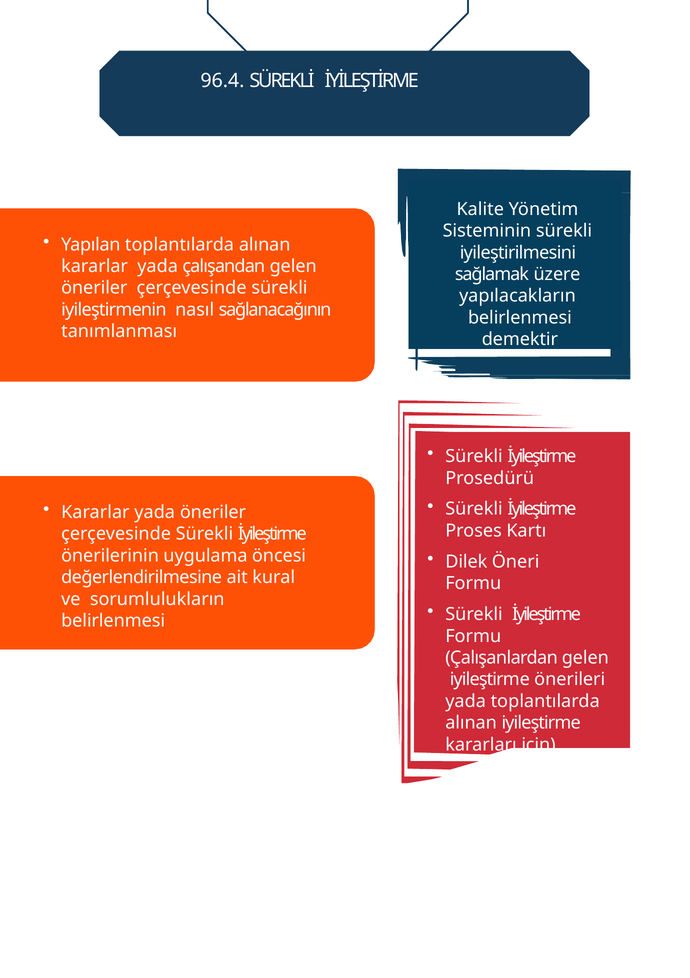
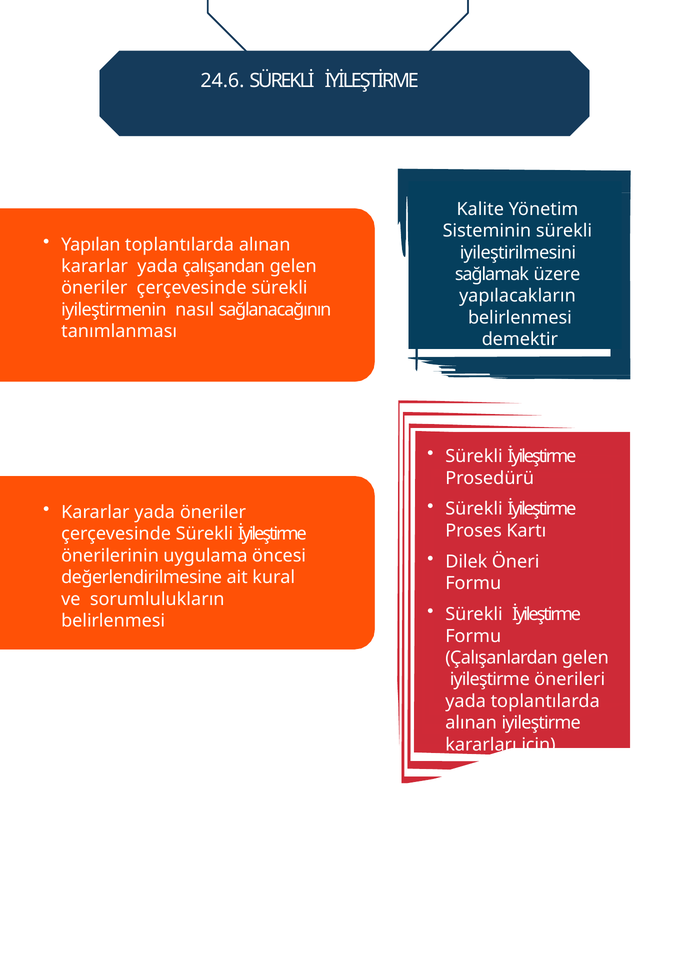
96.4: 96.4 -> 24.6
